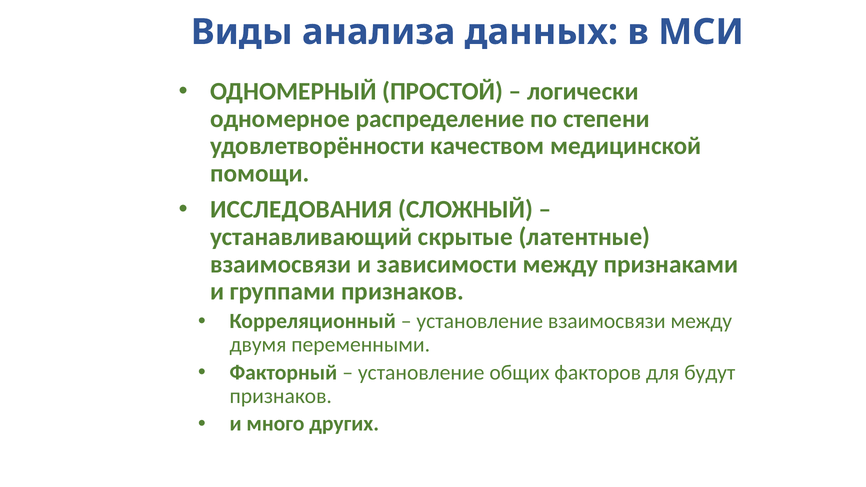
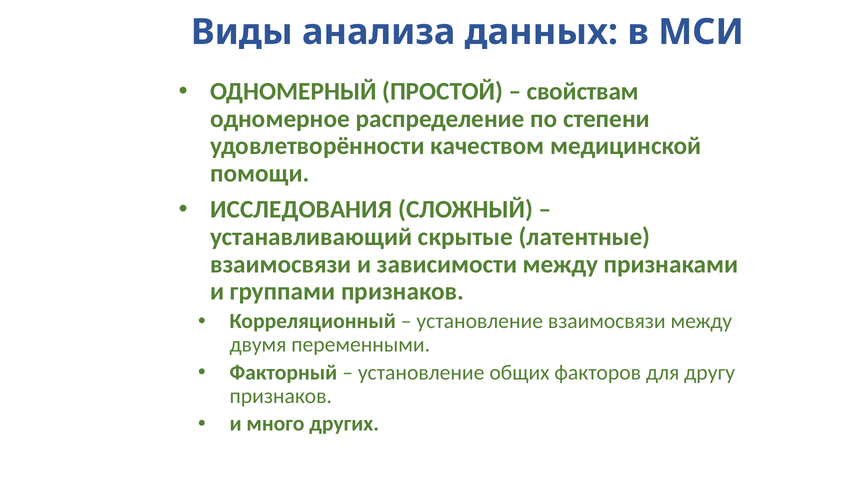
логически: логически -> свойствам
будут: будут -> другу
